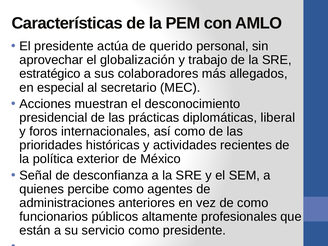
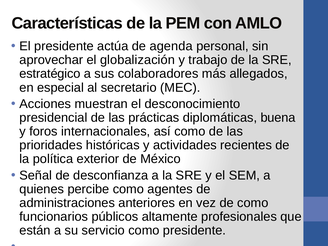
querido: querido -> agenda
liberal: liberal -> buena
